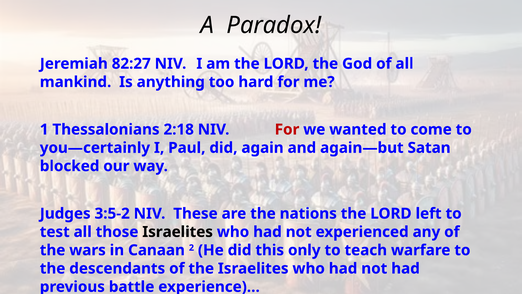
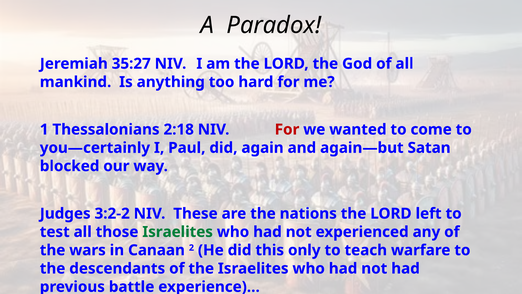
82:27: 82:27 -> 35:27
3:5-2: 3:5-2 -> 3:2-2
Israelites at (178, 232) colour: black -> green
